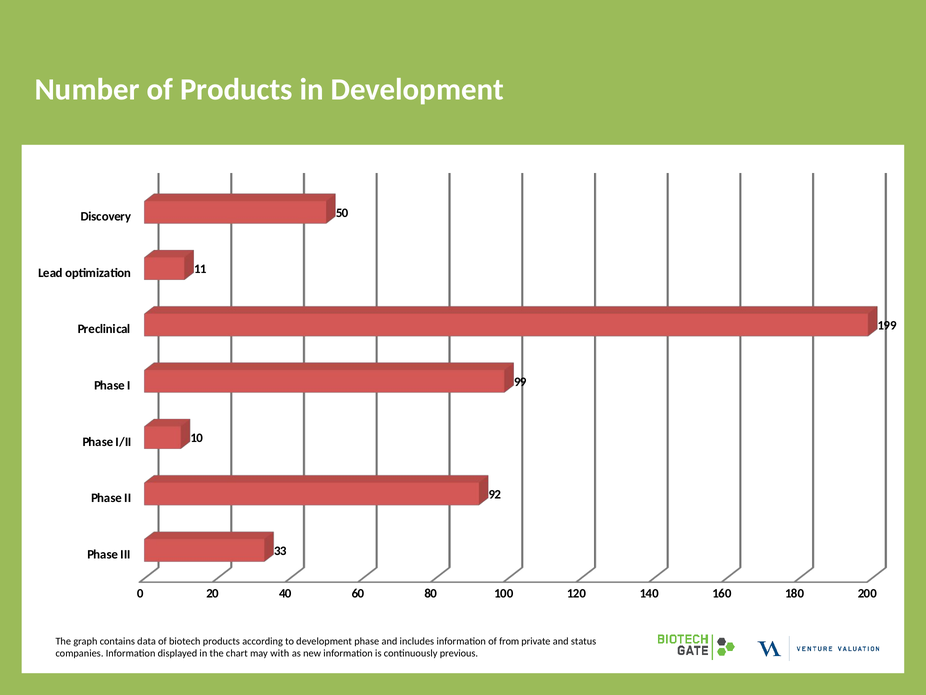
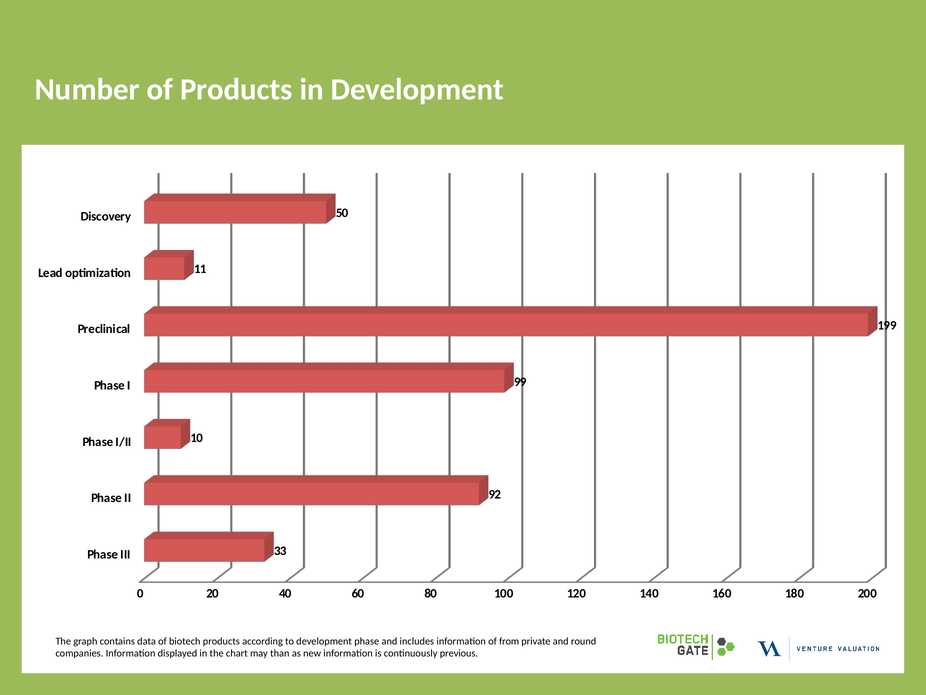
status: status -> round
with: with -> than
